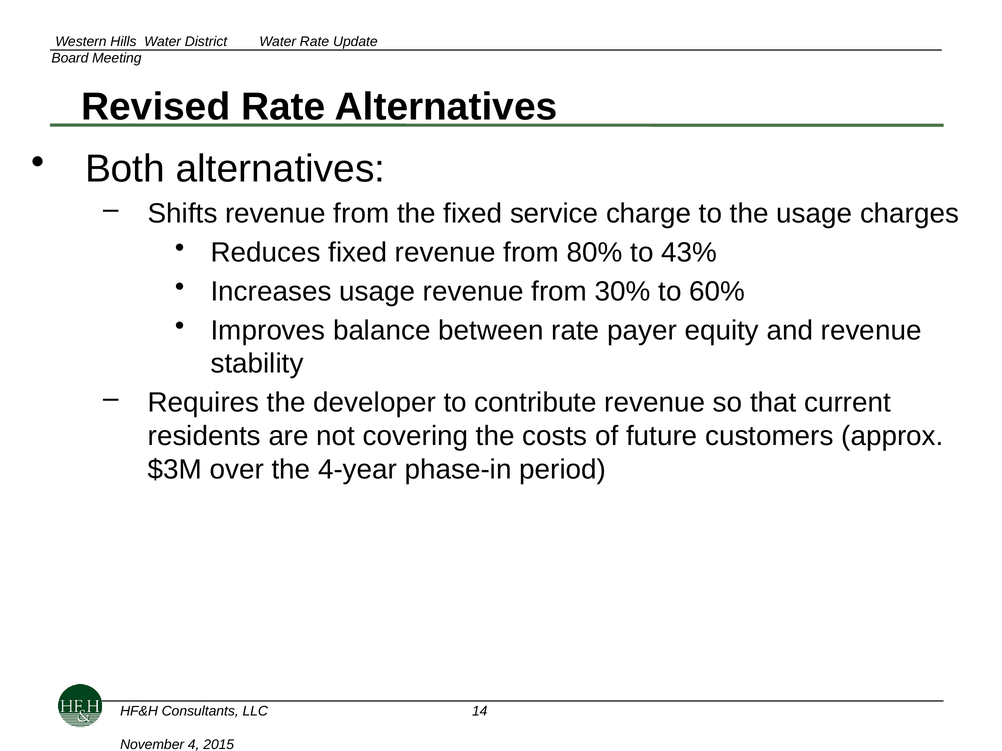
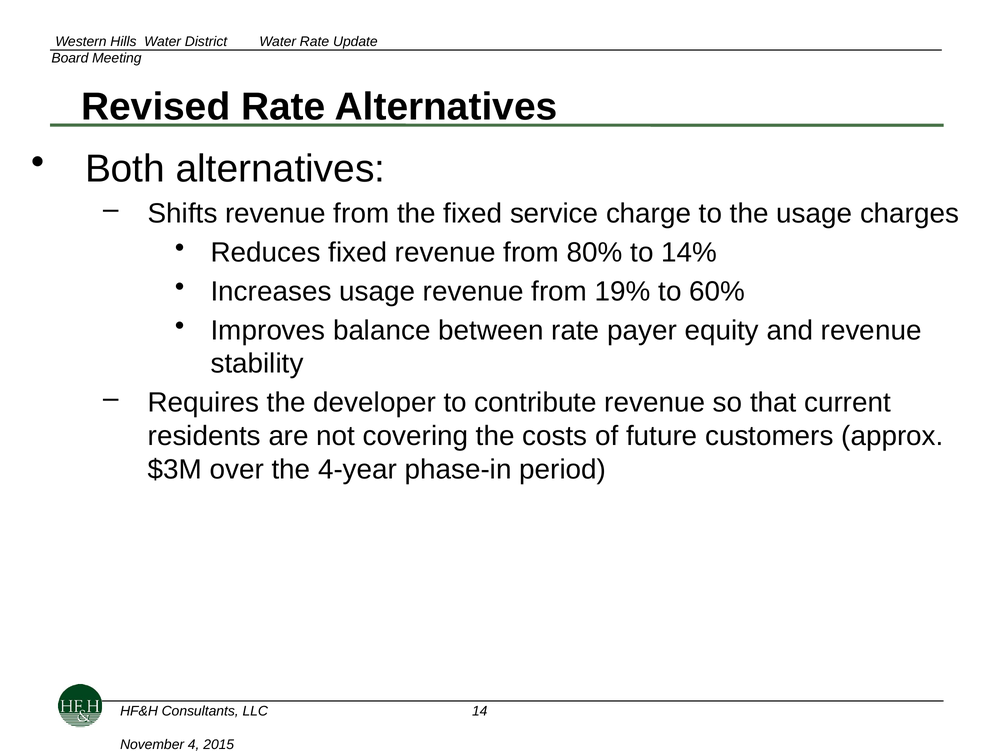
43%: 43% -> 14%
30%: 30% -> 19%
